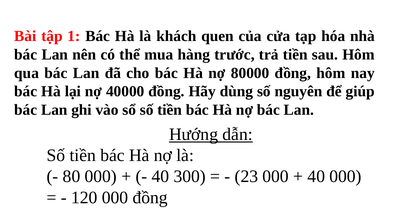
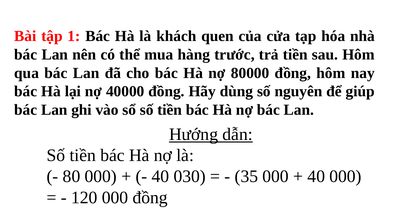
300: 300 -> 030
23: 23 -> 35
